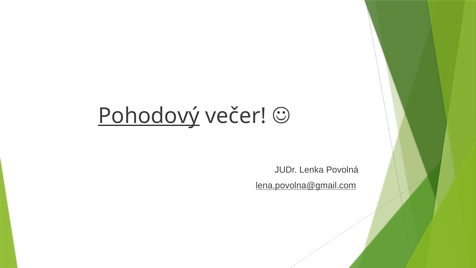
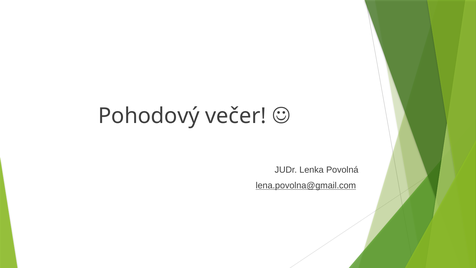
Pohodový underline: present -> none
